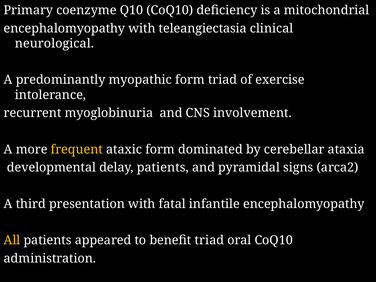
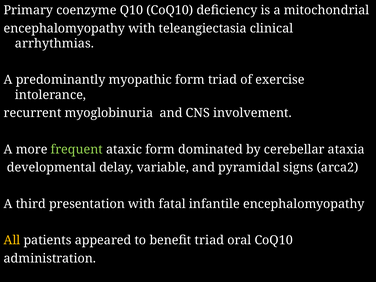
neurological: neurological -> arrhythmias
frequent colour: yellow -> light green
delay patients: patients -> variable
